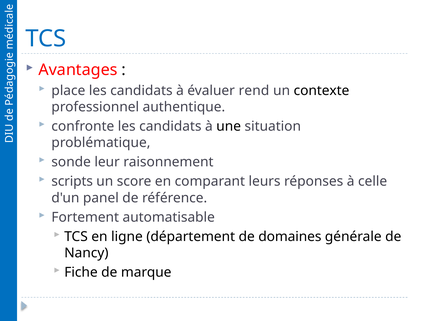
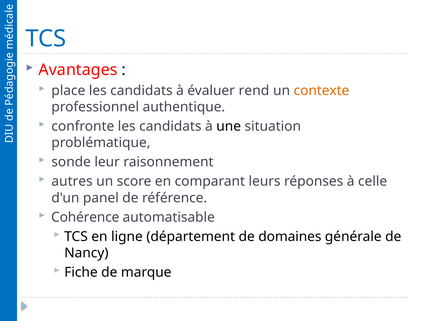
contexte colour: black -> orange
scripts: scripts -> autres
Fortement: Fortement -> Cohérence
